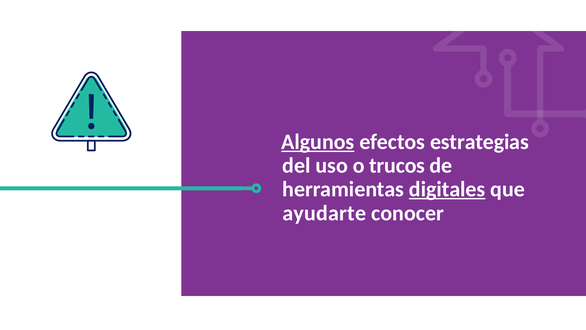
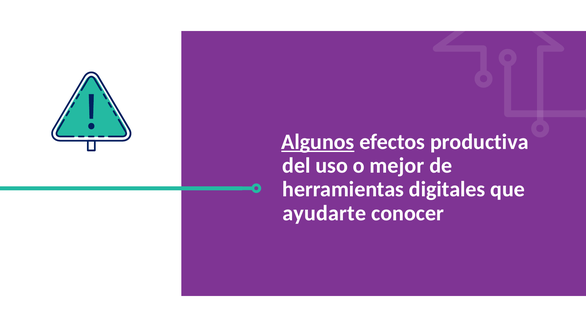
estrategias: estrategias -> productiva
trucos: trucos -> mejor
digitales underline: present -> none
